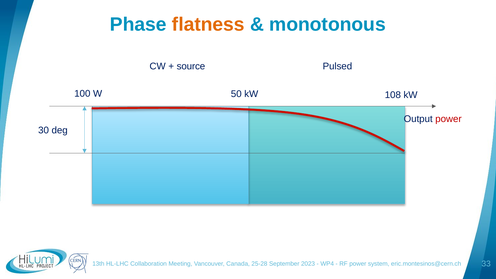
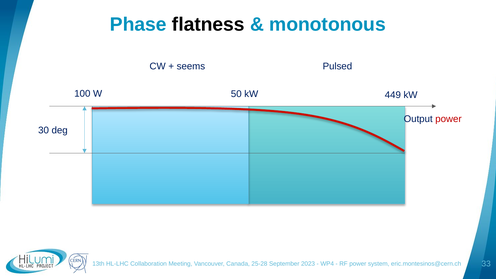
flatness colour: orange -> black
source: source -> seems
108: 108 -> 449
